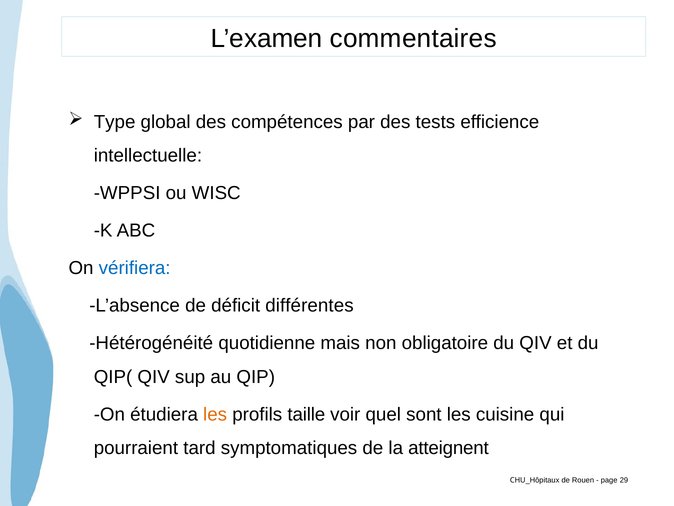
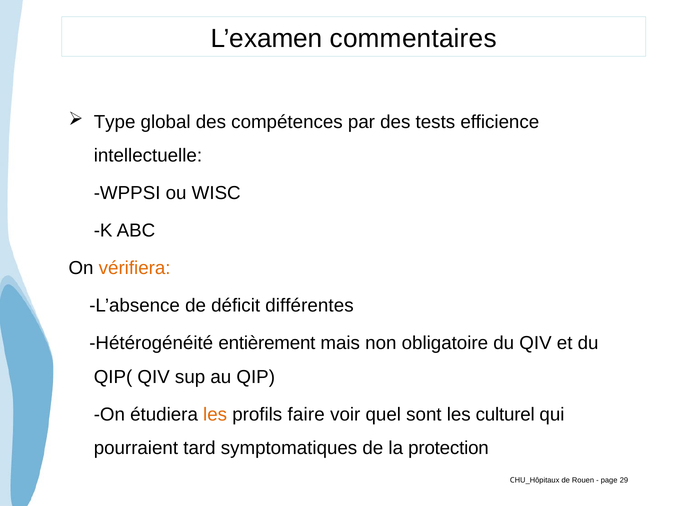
vérifiera colour: blue -> orange
quotidienne: quotidienne -> entièrement
taille: taille -> faire
cuisine: cuisine -> culturel
atteignent: atteignent -> protection
